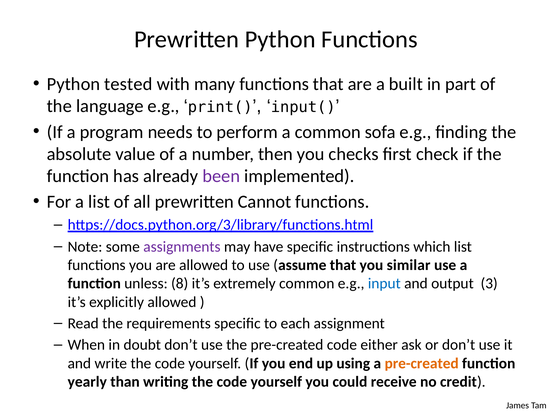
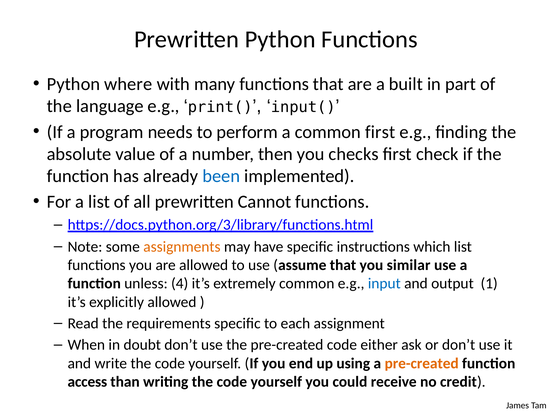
tested: tested -> where
common sofa: sofa -> first
been colour: purple -> blue
assignments colour: purple -> orange
8: 8 -> 4
3: 3 -> 1
yearly: yearly -> access
